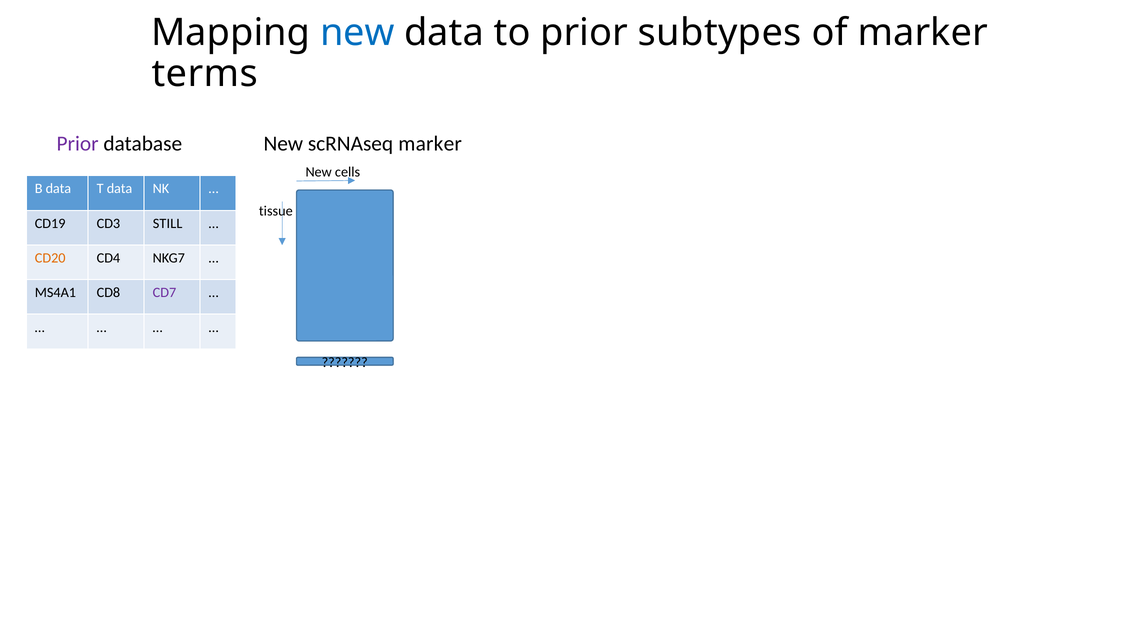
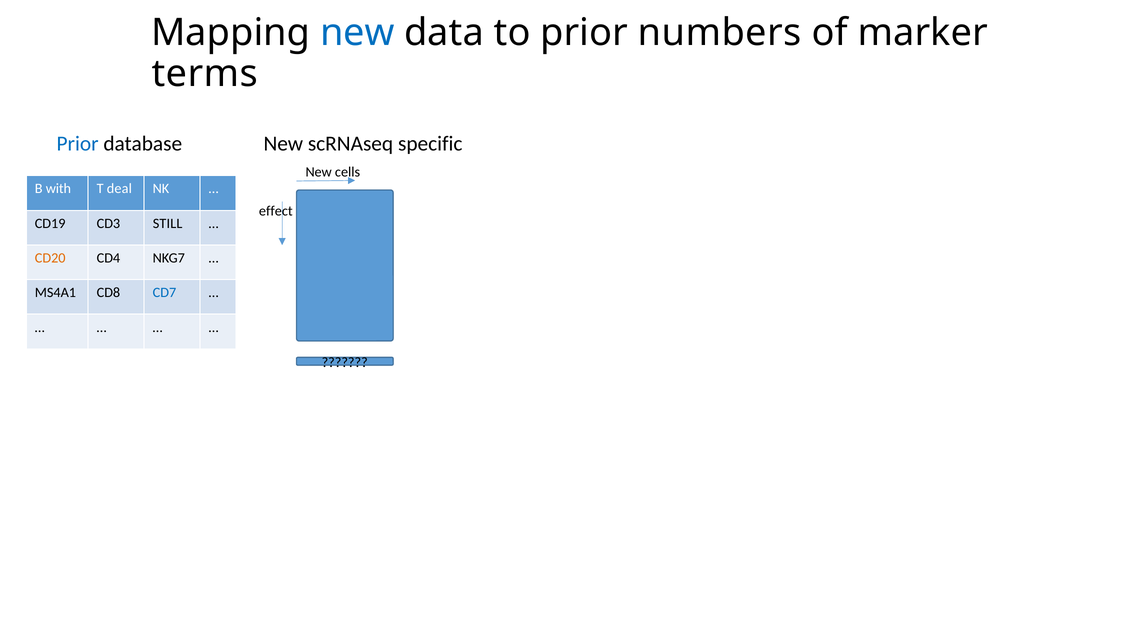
subtypes: subtypes -> numbers
Prior at (78, 144) colour: purple -> blue
scRNAseq marker: marker -> specific
B data: data -> with
T data: data -> deal
tissue: tissue -> effect
CD7 colour: purple -> blue
